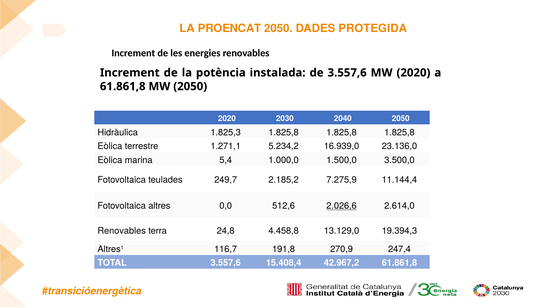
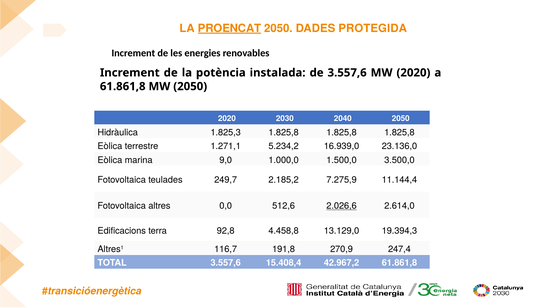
PROENCAT underline: none -> present
5,4: 5,4 -> 9,0
Renovables at (122, 230): Renovables -> Edificacions
24,8: 24,8 -> 92,8
